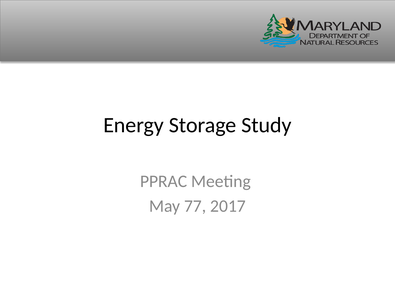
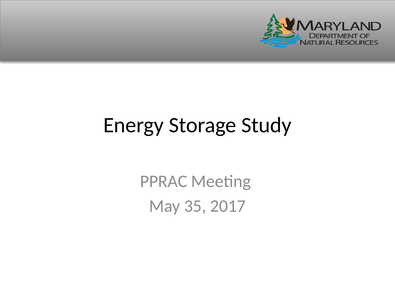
77: 77 -> 35
